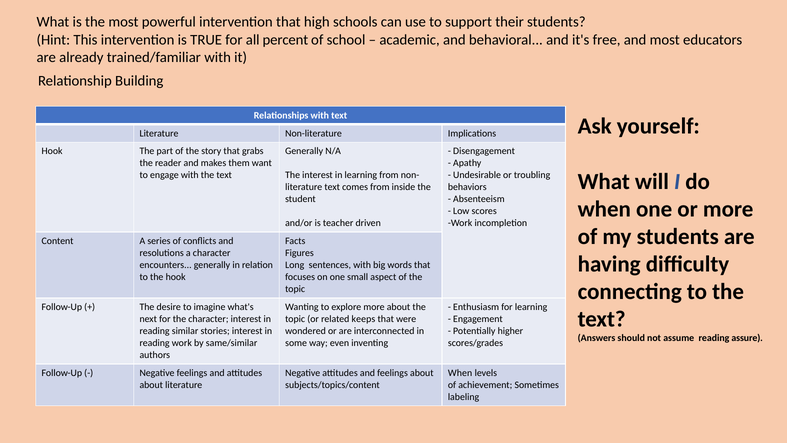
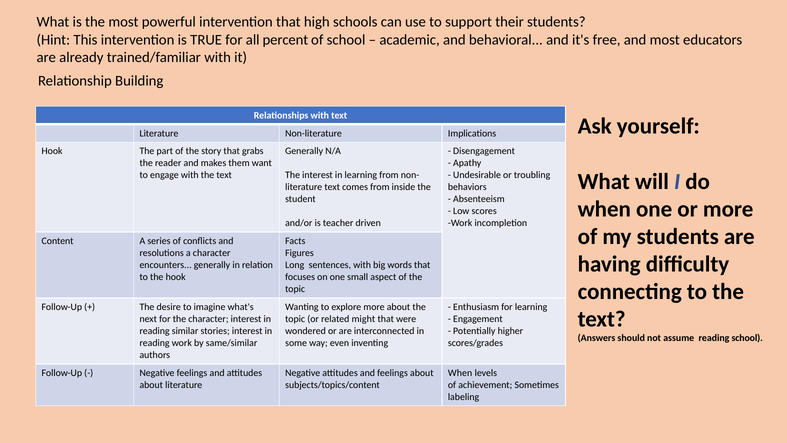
keeps: keeps -> might
reading assure: assure -> school
